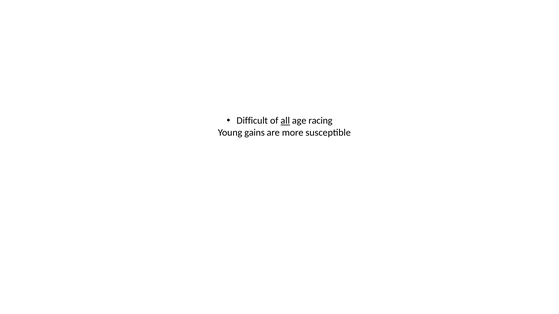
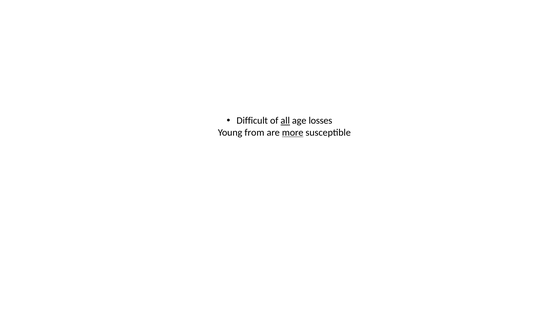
racing: racing -> losses
gains: gains -> from
more underline: none -> present
